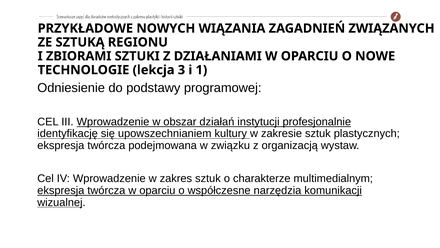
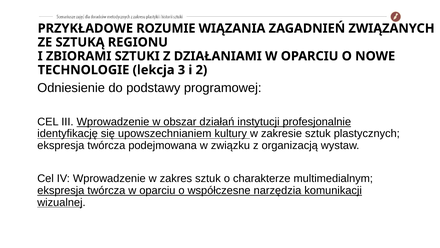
NOWYCH: NOWYCH -> ROZUMIE
1: 1 -> 2
